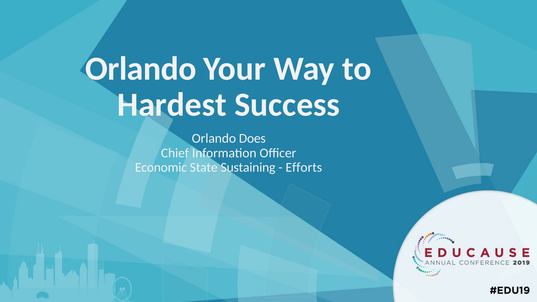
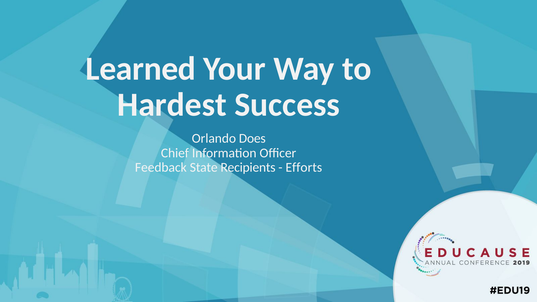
Orlando at (141, 69): Orlando -> Learned
Economic: Economic -> Feedback
Sustaining: Sustaining -> Recipients
